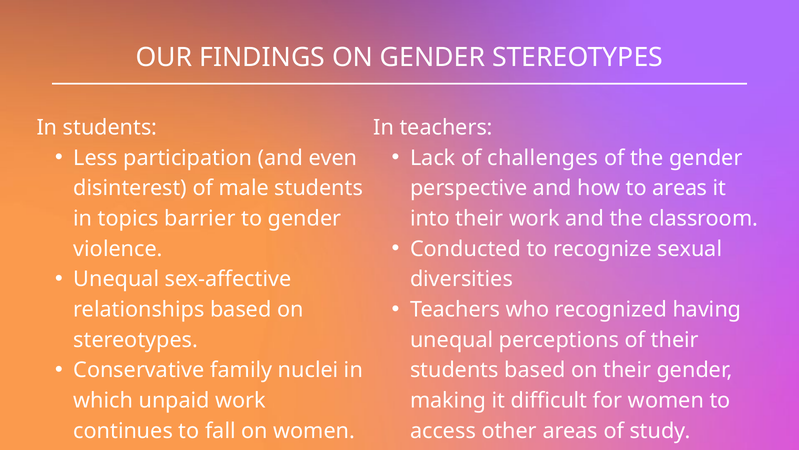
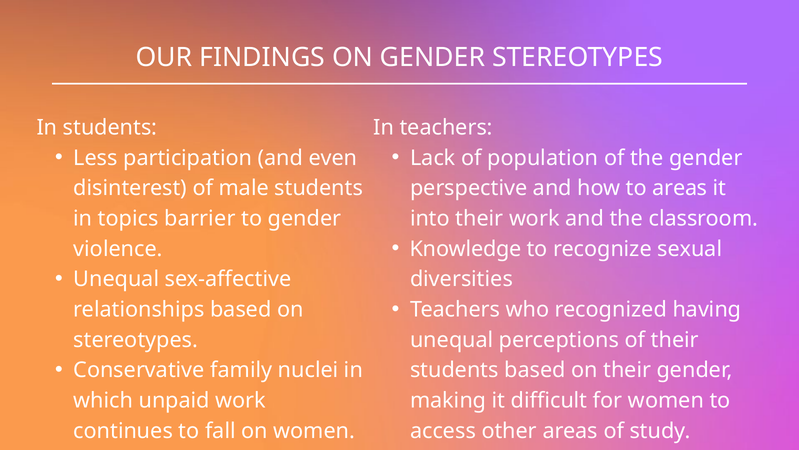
challenges: challenges -> population
Conducted: Conducted -> Knowledge
